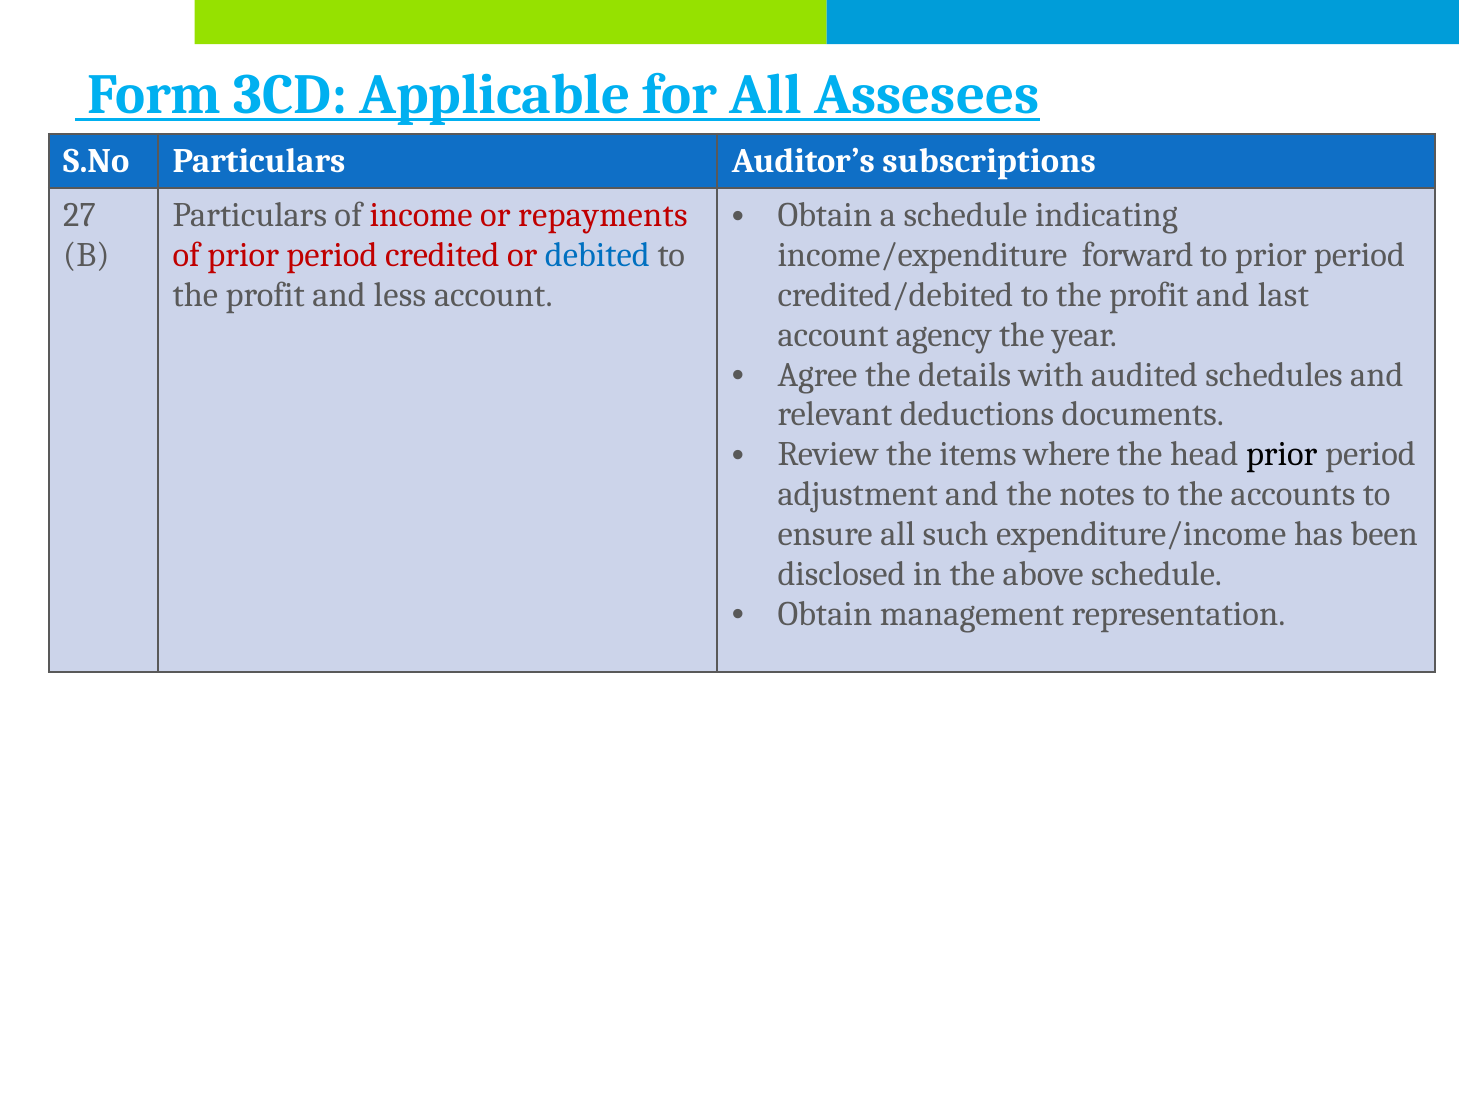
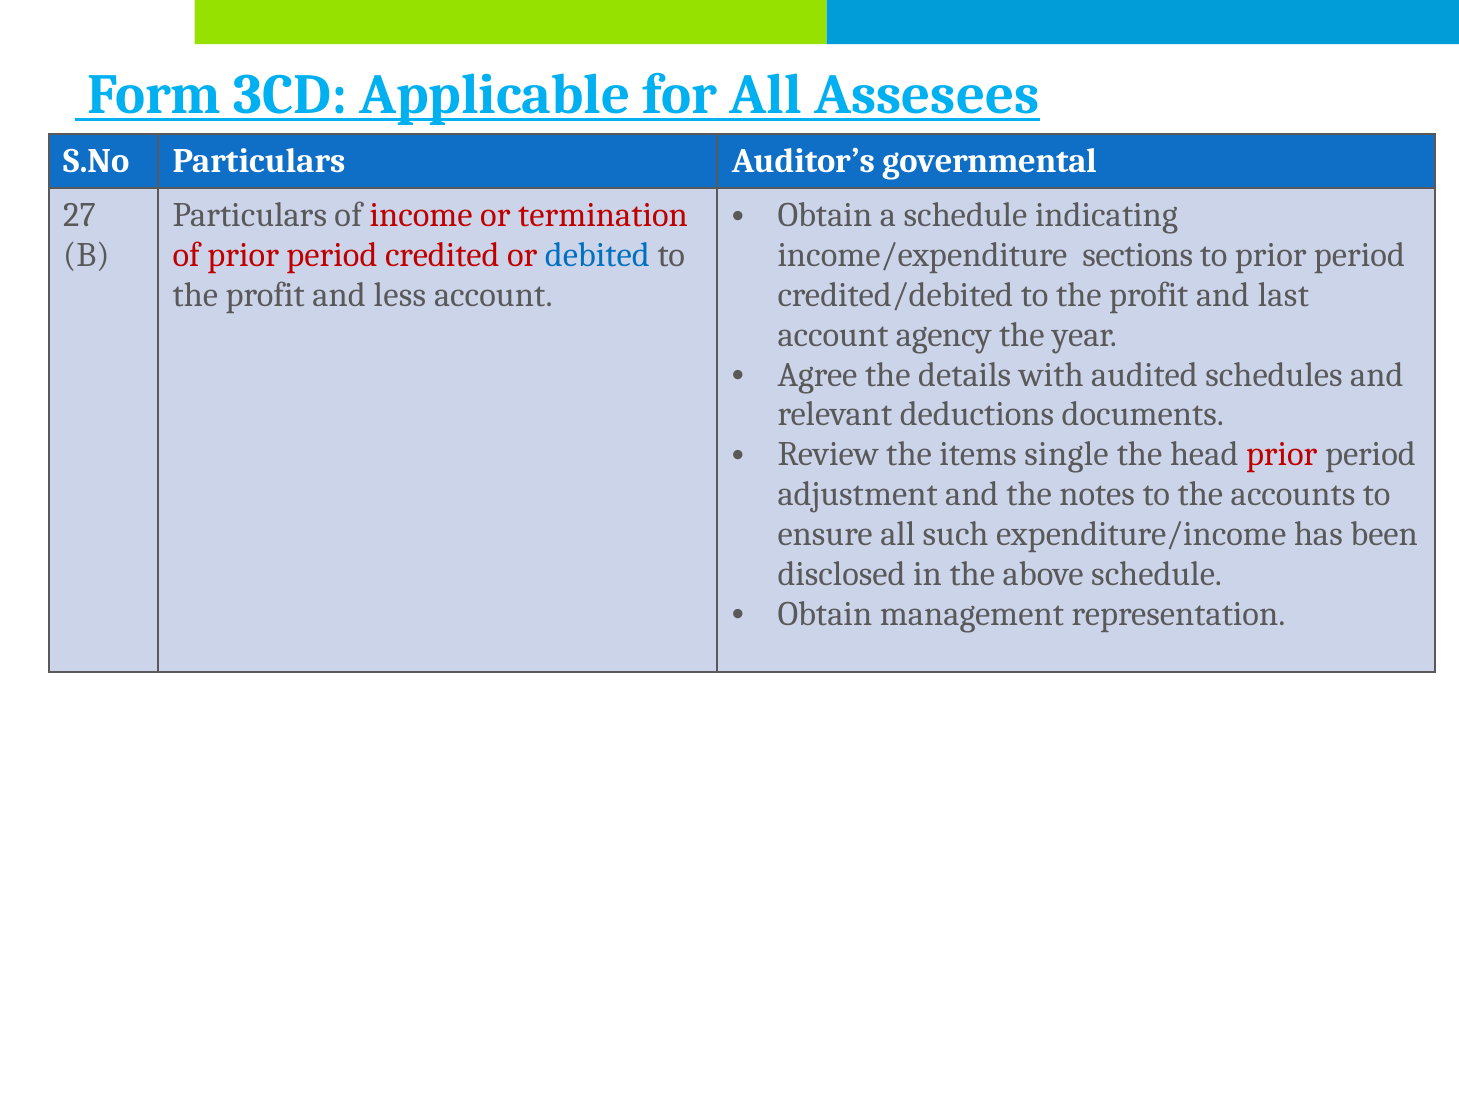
subscriptions: subscriptions -> governmental
repayments: repayments -> termination
forward: forward -> sections
where: where -> single
prior at (1282, 454) colour: black -> red
